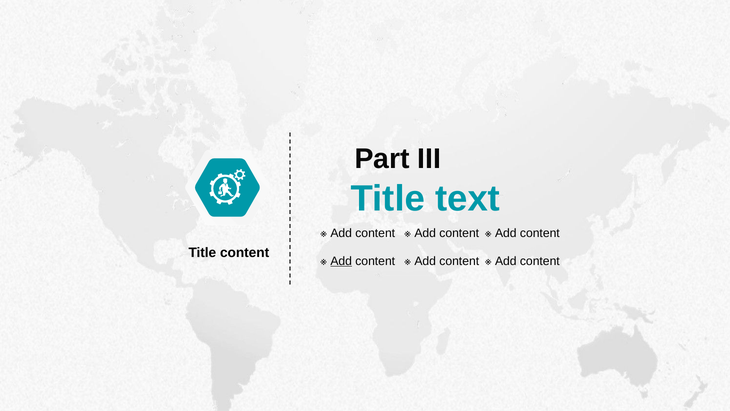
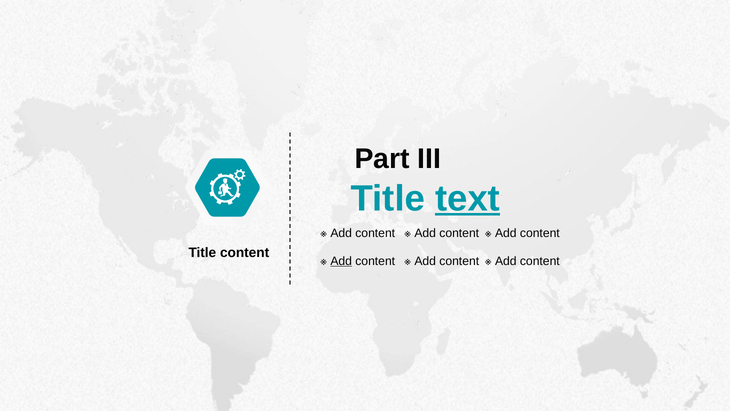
text underline: none -> present
